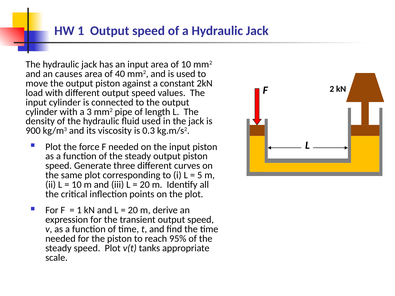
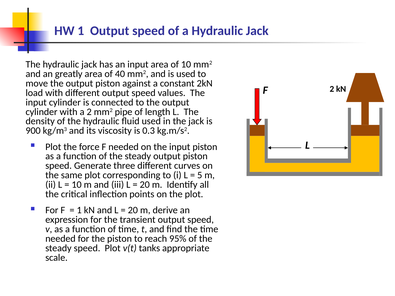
causes: causes -> greatly
a 3: 3 -> 2
